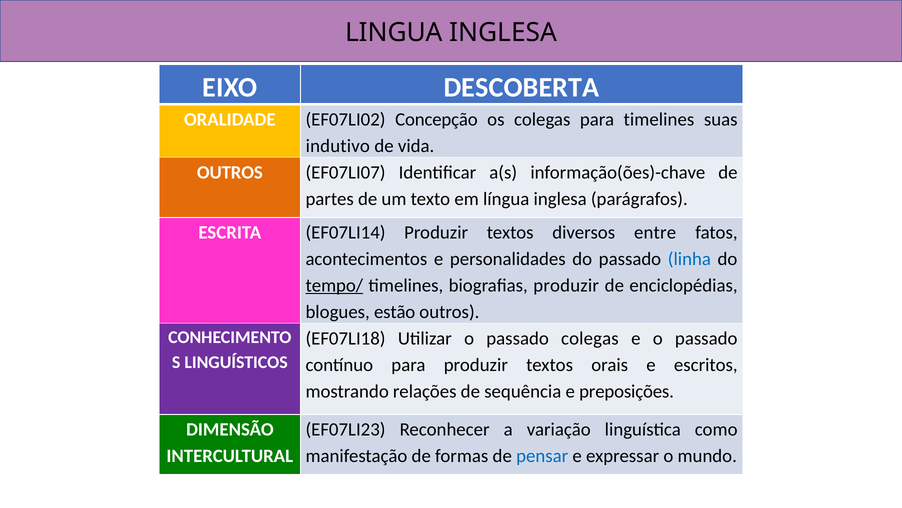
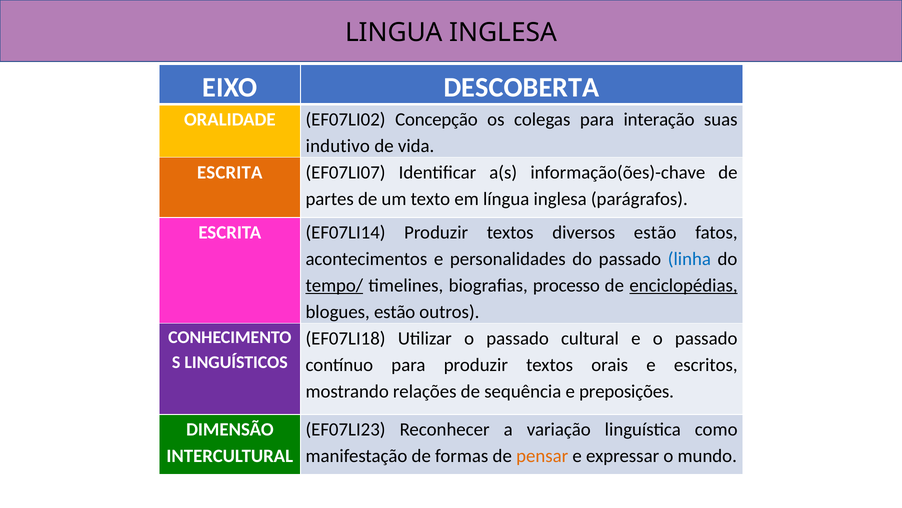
para timelines: timelines -> interação
OUTROS at (230, 172): OUTROS -> ESCRITA
diversos entre: entre -> estão
biografias produzir: produzir -> processo
enciclopédias underline: none -> present
passado colegas: colegas -> cultural
pensar colour: blue -> orange
